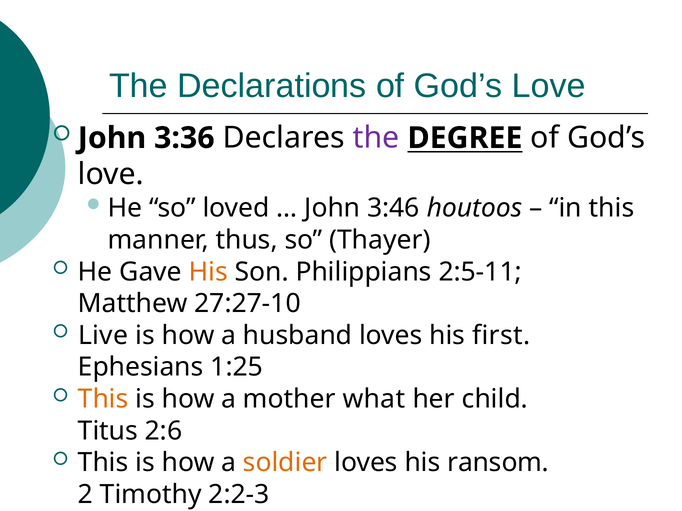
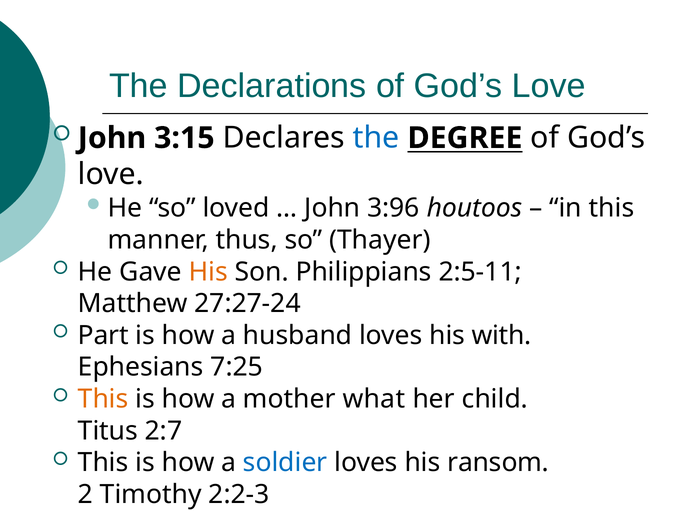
3:36: 3:36 -> 3:15
the at (376, 138) colour: purple -> blue
3:46: 3:46 -> 3:96
27:27-10: 27:27-10 -> 27:27-24
Live: Live -> Part
first: first -> with
1:25: 1:25 -> 7:25
2:6: 2:6 -> 2:7
soldier colour: orange -> blue
